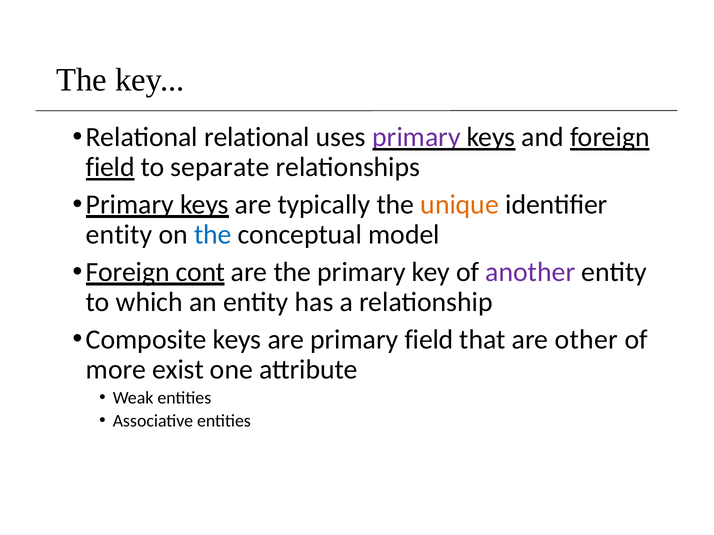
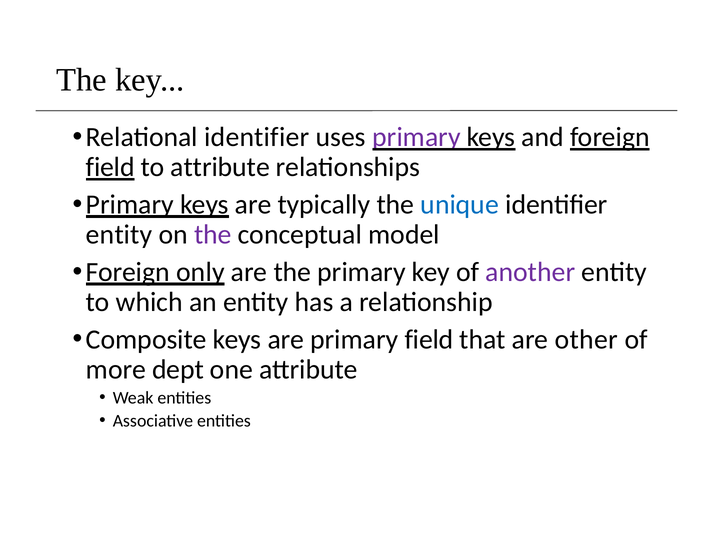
Relational relational: relational -> identifier
to separate: separate -> attribute
unique colour: orange -> blue
the at (213, 235) colour: blue -> purple
cont: cont -> only
exist: exist -> dept
